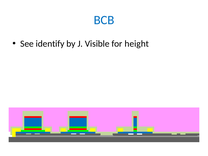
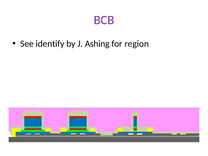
BCB colour: blue -> purple
Visible: Visible -> Ashing
height: height -> region
